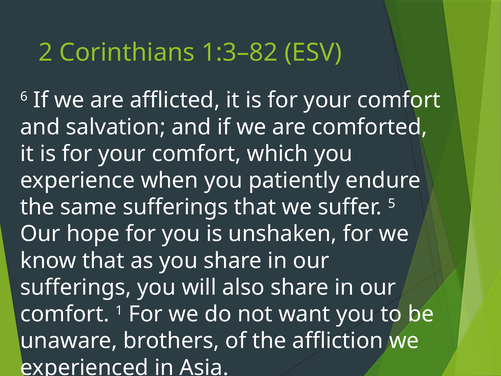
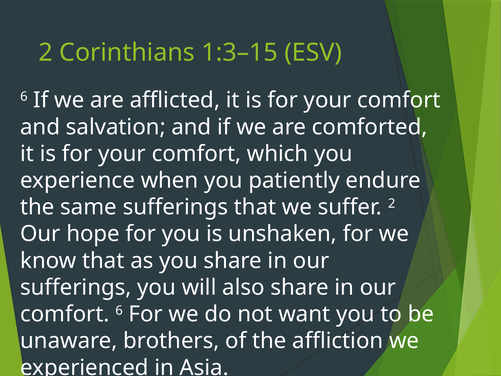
1:3–82: 1:3–82 -> 1:3–15
suffer 5: 5 -> 2
comfort 1: 1 -> 6
